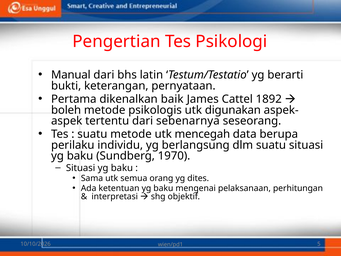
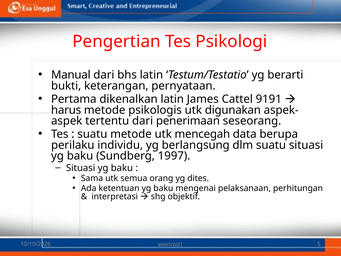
dikenalkan baik: baik -> latin
1892: 1892 -> 9191
boleh: boleh -> harus
sebenarnya: sebenarnya -> penerimaan
1970: 1970 -> 1997
